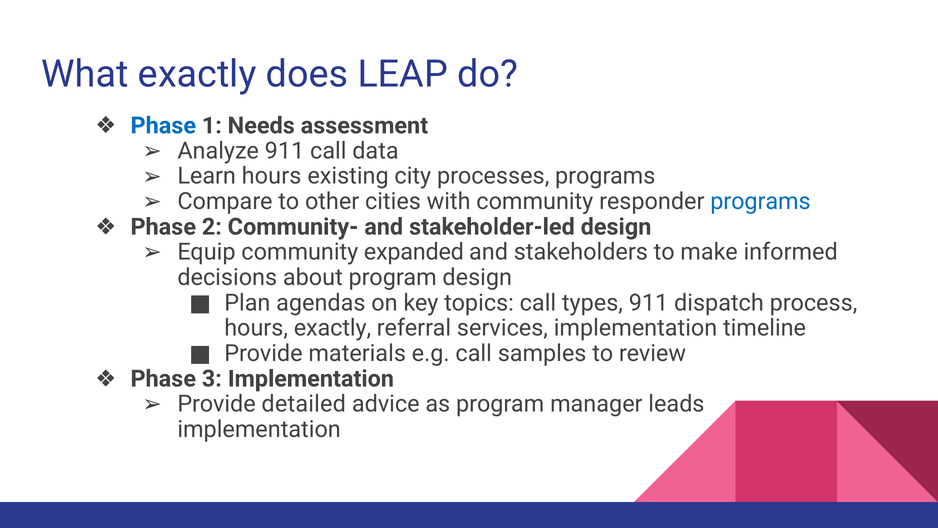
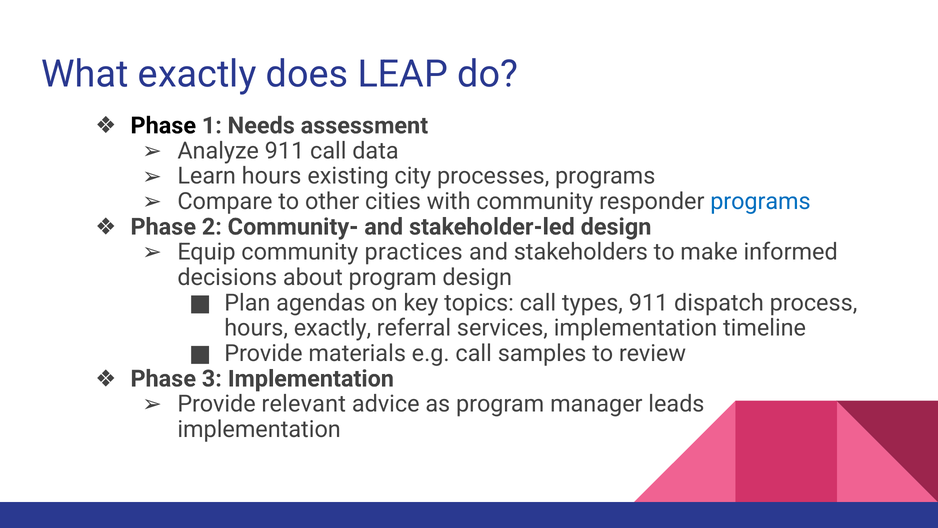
Phase at (163, 126) colour: blue -> black
expanded: expanded -> practices
detailed: detailed -> relevant
